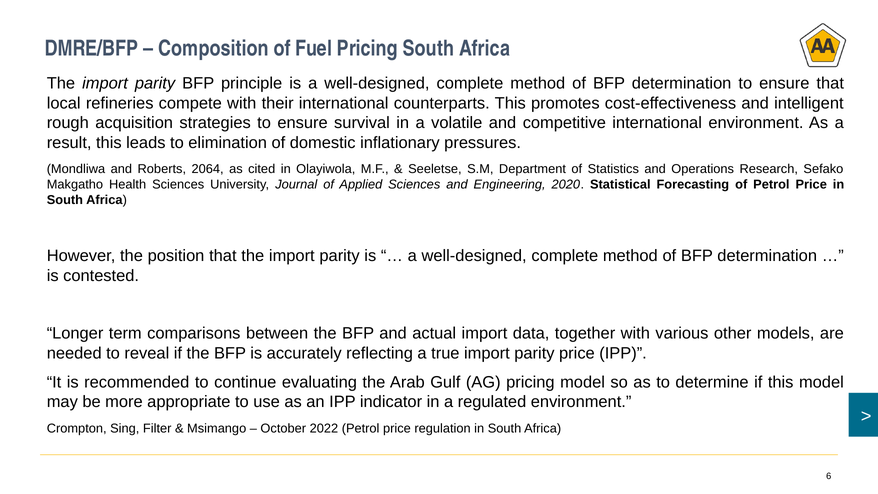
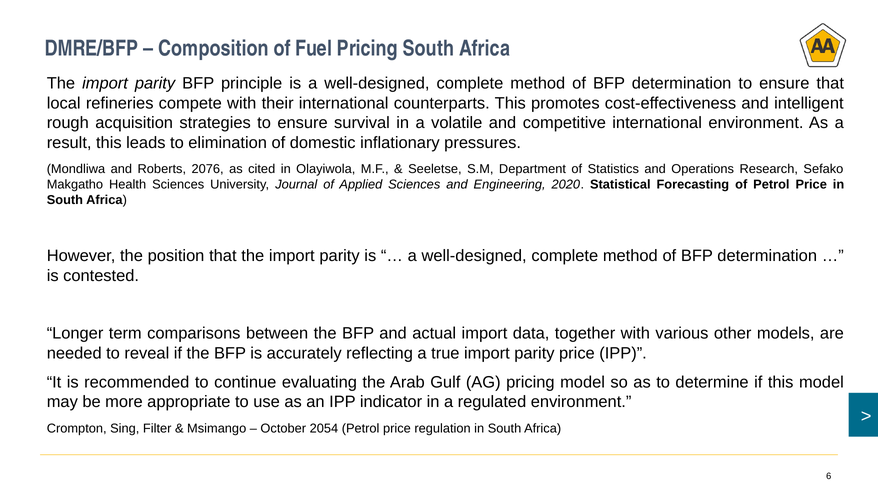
2064: 2064 -> 2076
2022: 2022 -> 2054
